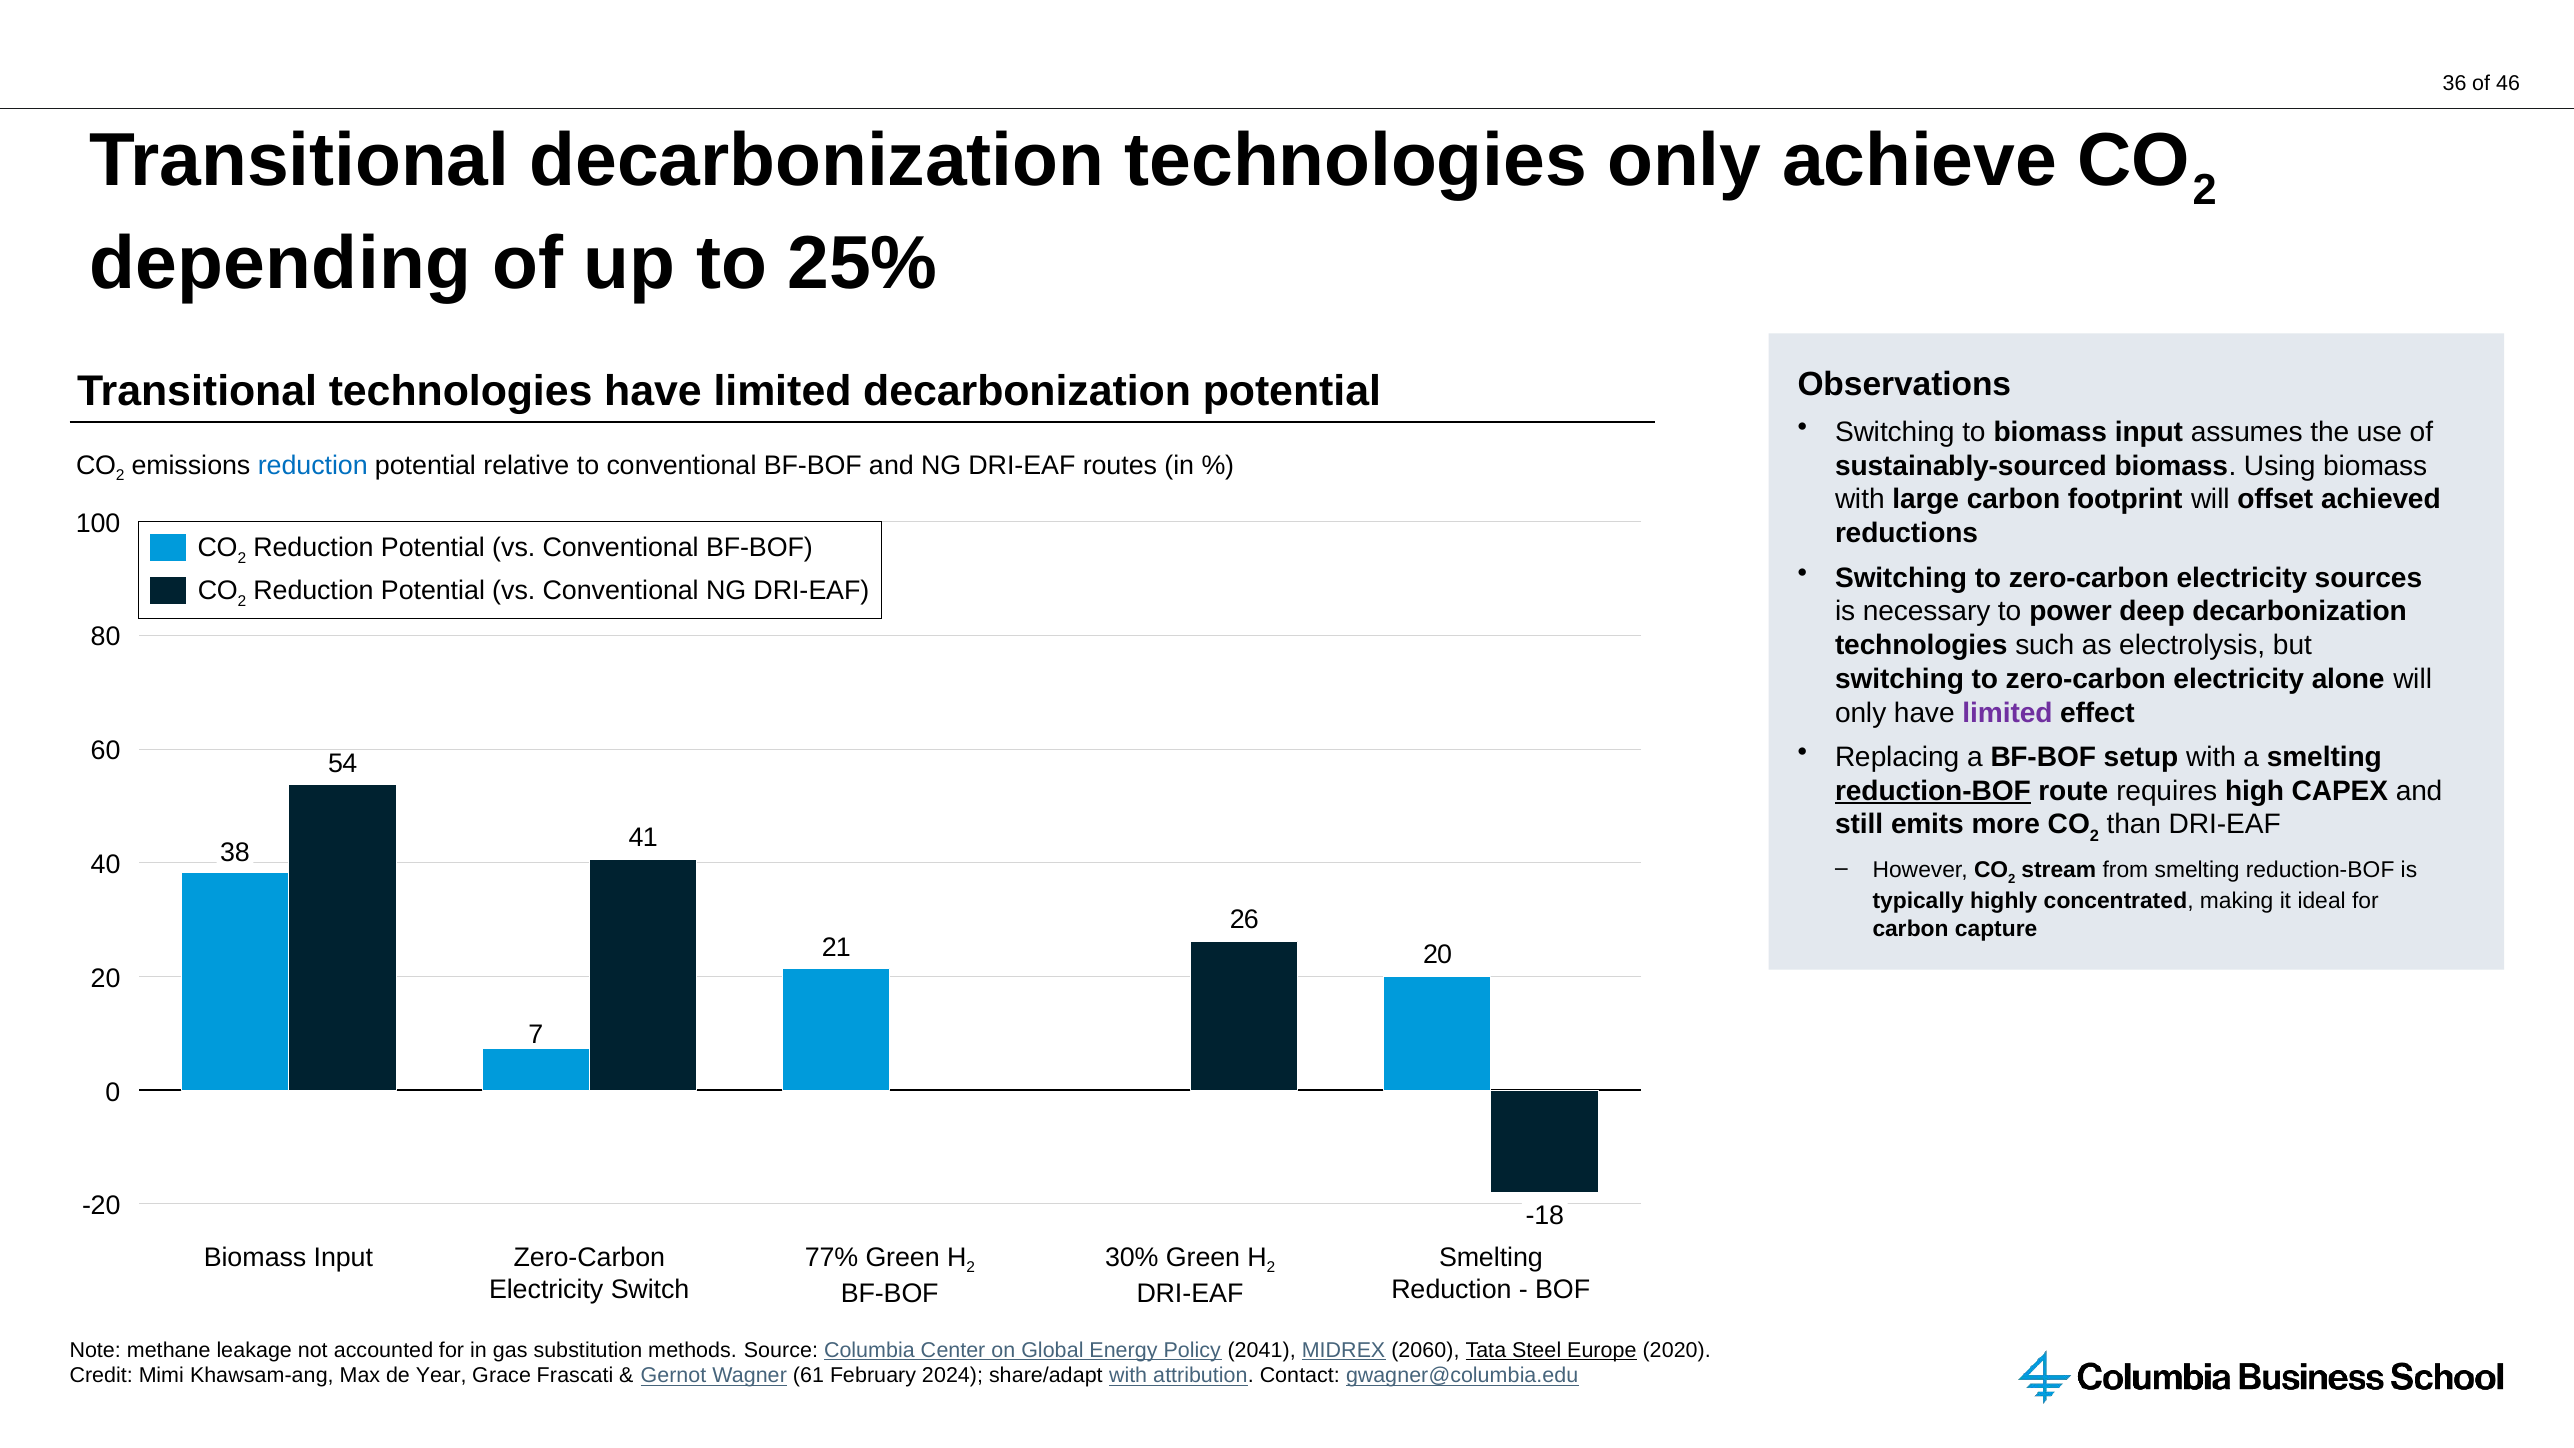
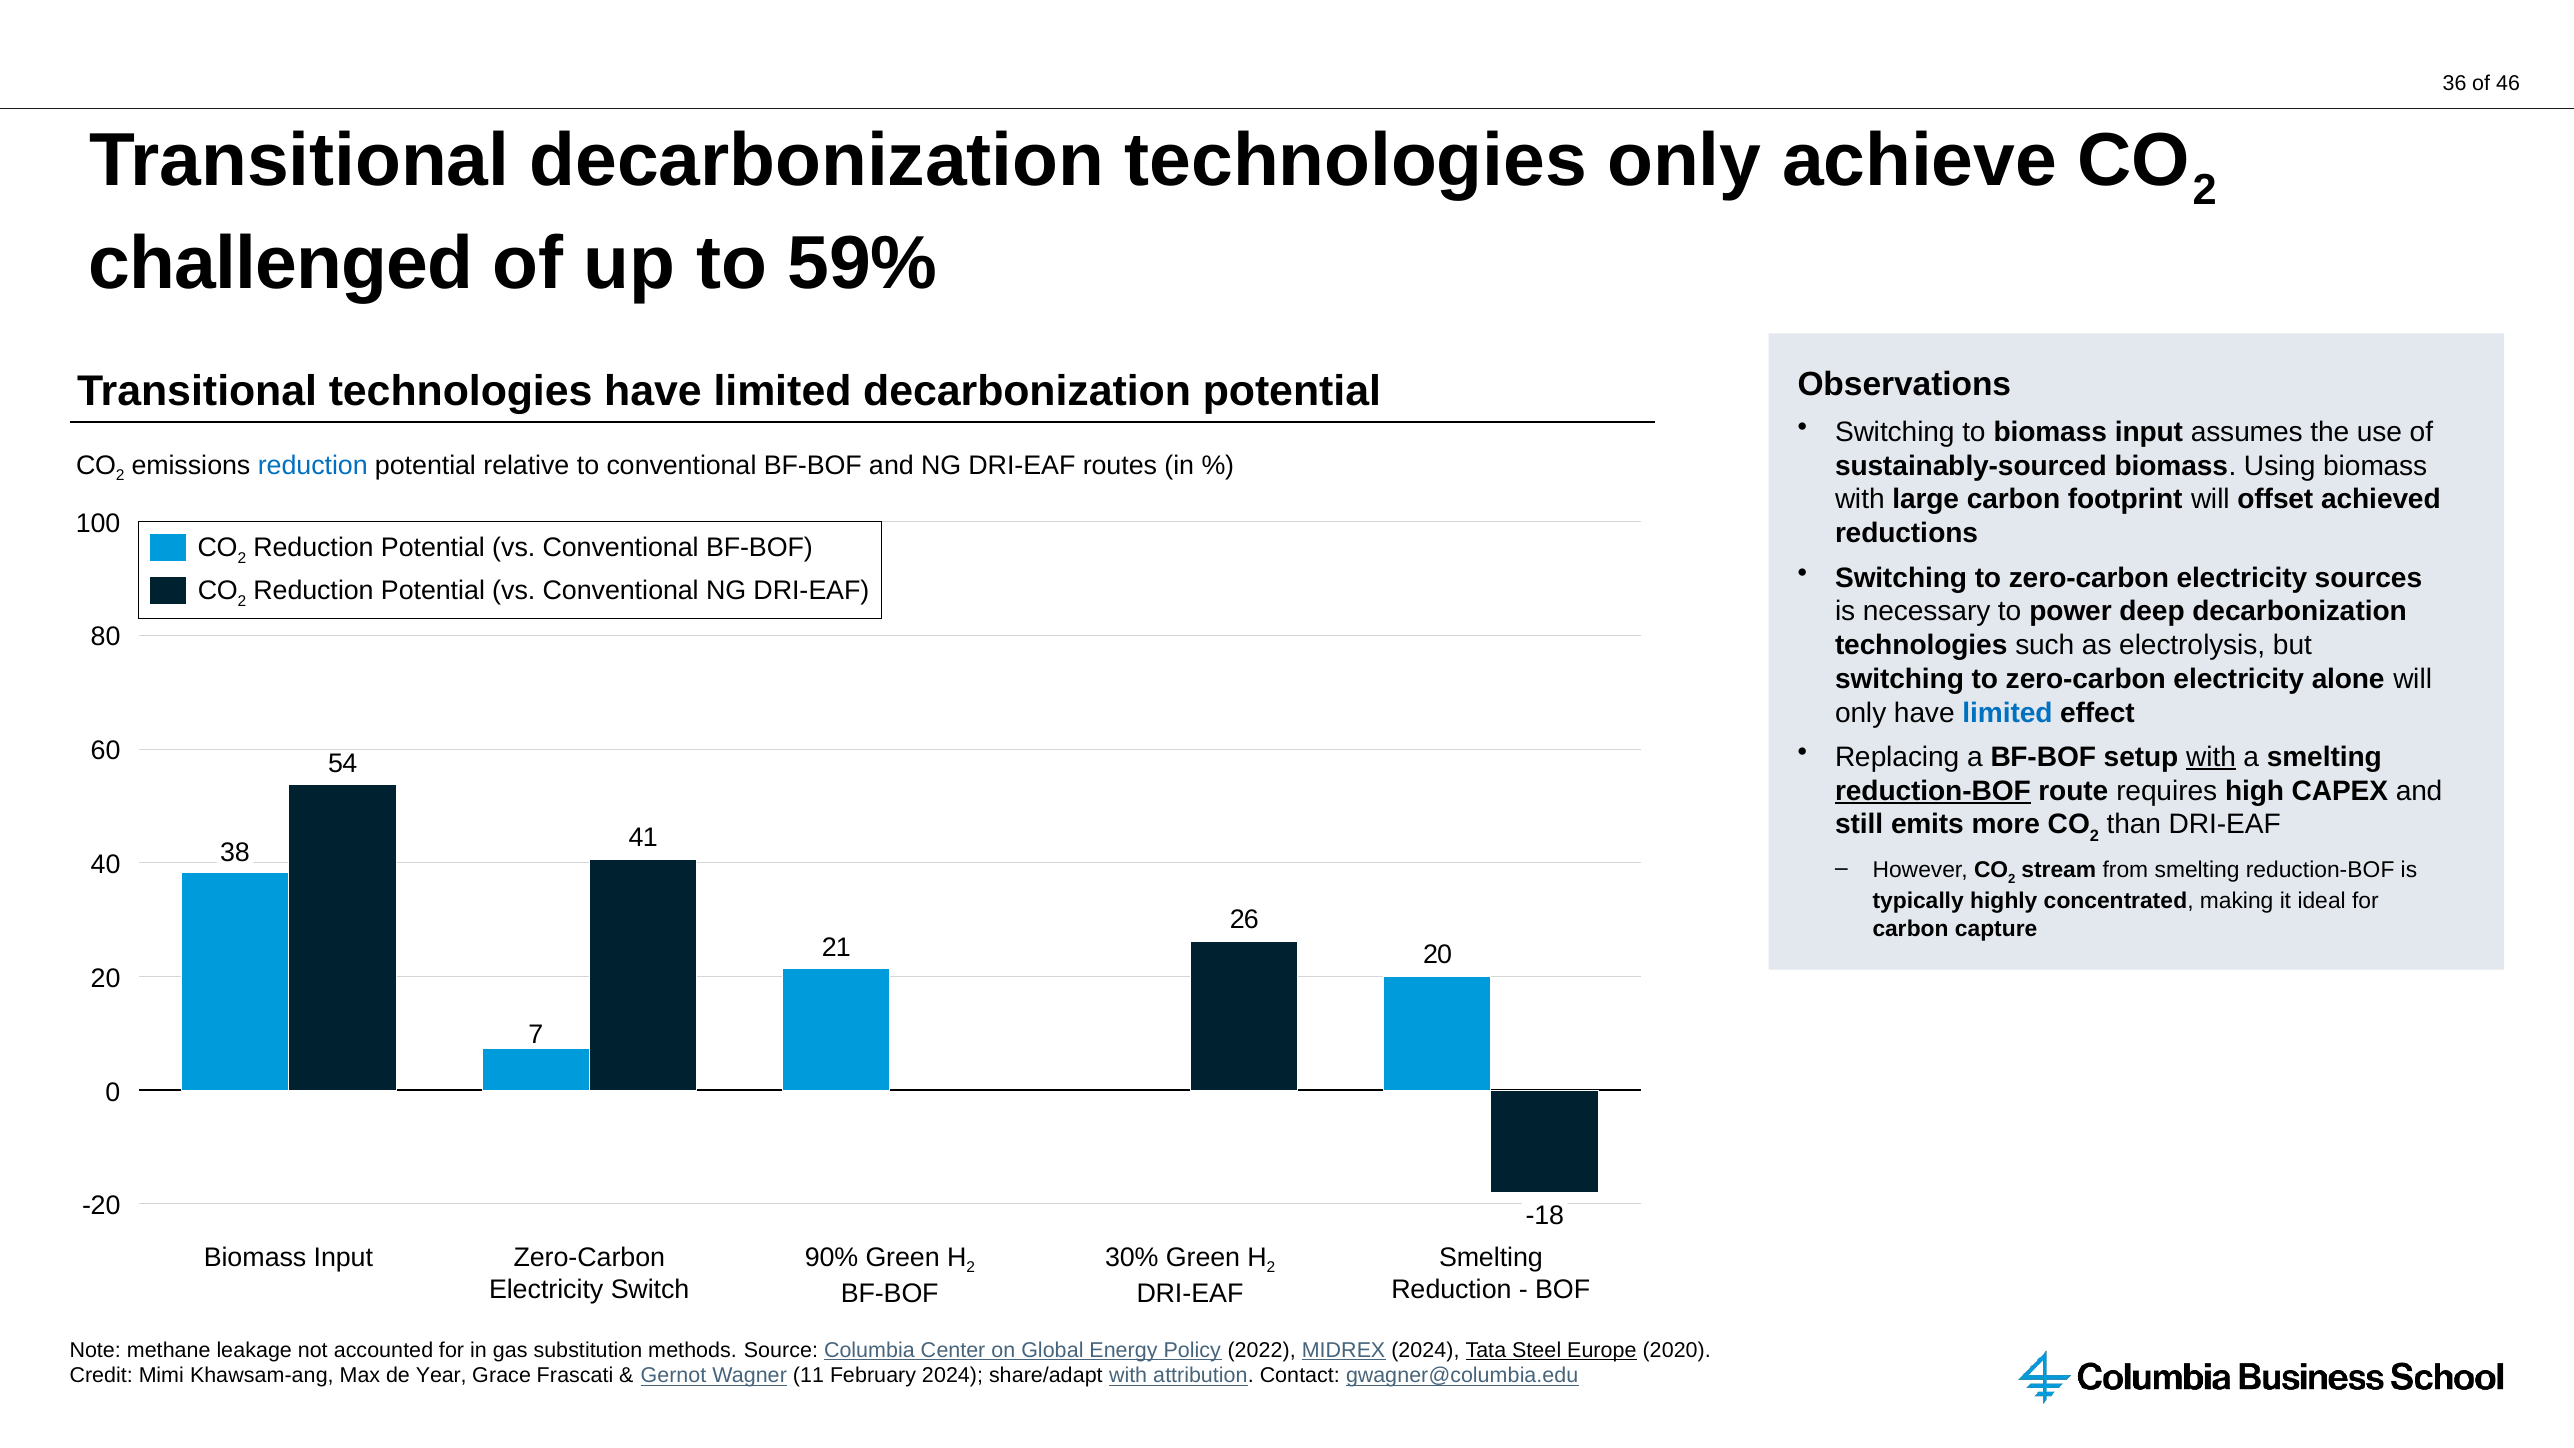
depending: depending -> challenged
25%: 25% -> 59%
limited at (2008, 713) colour: purple -> blue
with at (2211, 757) underline: none -> present
77%: 77% -> 90%
2041: 2041 -> 2022
MIDREX 2060: 2060 -> 2024
61: 61 -> 11
